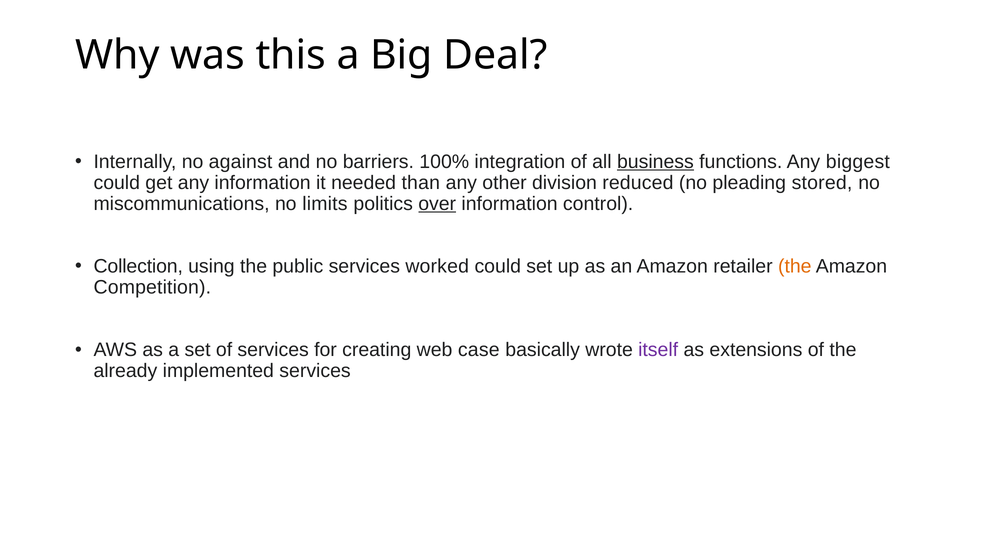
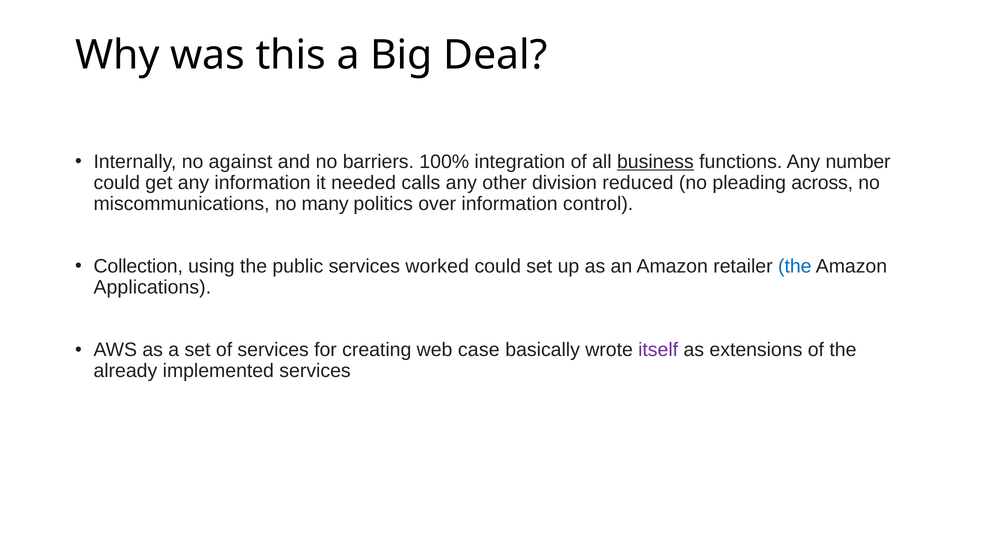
biggest: biggest -> number
than: than -> calls
stored: stored -> across
limits: limits -> many
over underline: present -> none
the at (795, 266) colour: orange -> blue
Competition: Competition -> Applications
